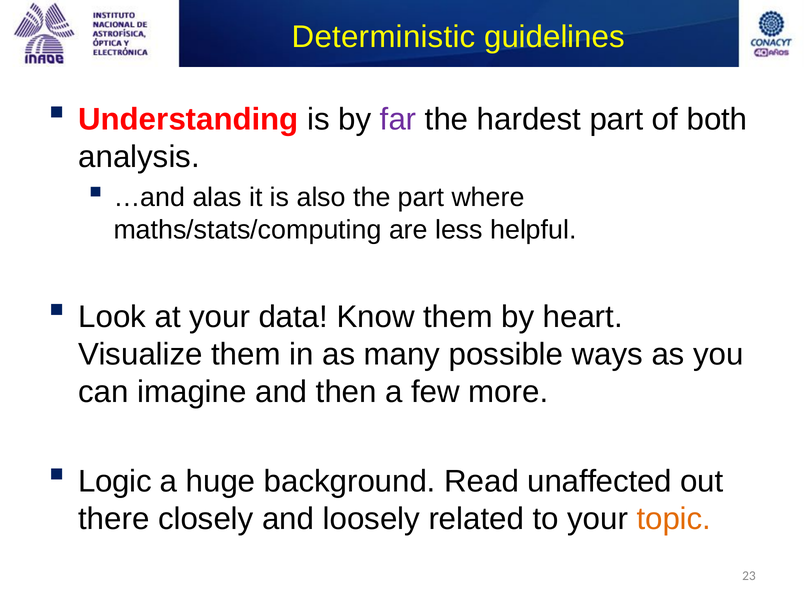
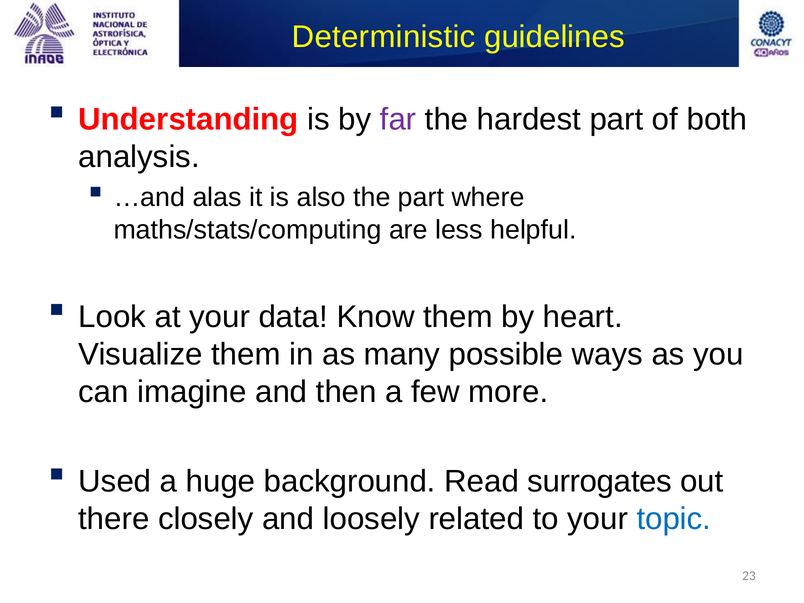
Logic: Logic -> Used
unaffected: unaffected -> surrogates
topic colour: orange -> blue
